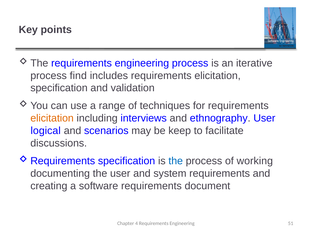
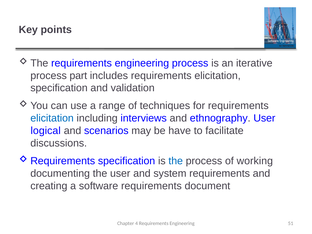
find: find -> part
elicitation at (52, 118) colour: orange -> blue
keep: keep -> have
